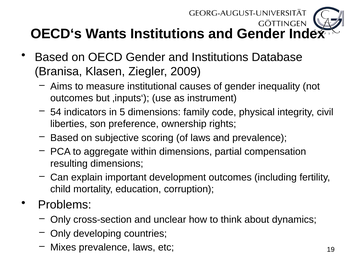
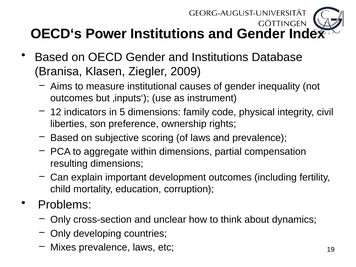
Wants: Wants -> Power
54: 54 -> 12
